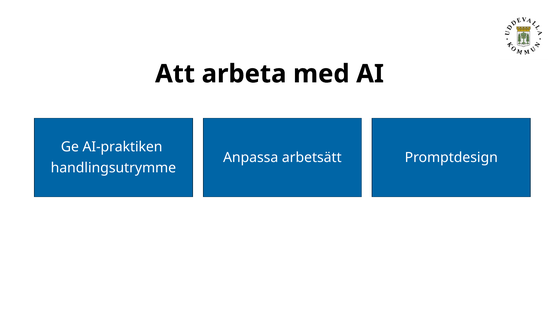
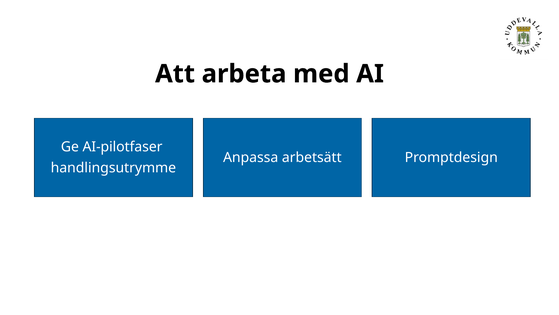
AI-praktiken: AI-praktiken -> AI-pilotfaser
